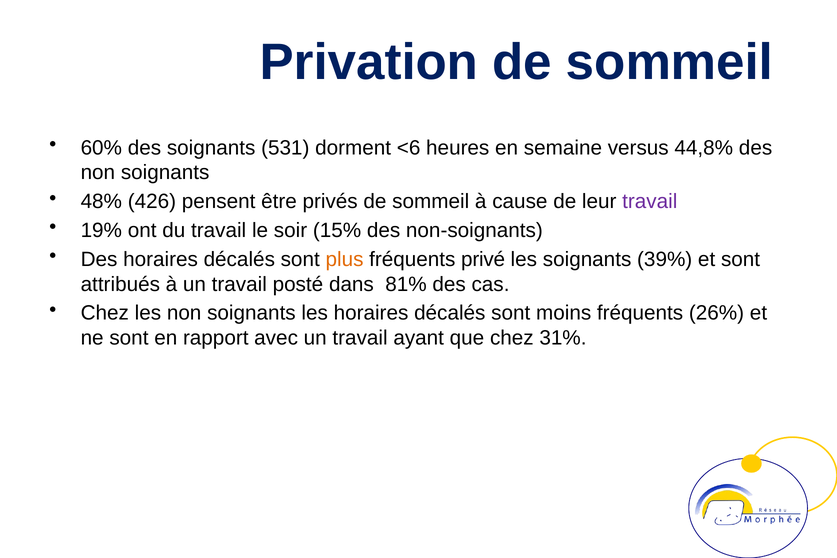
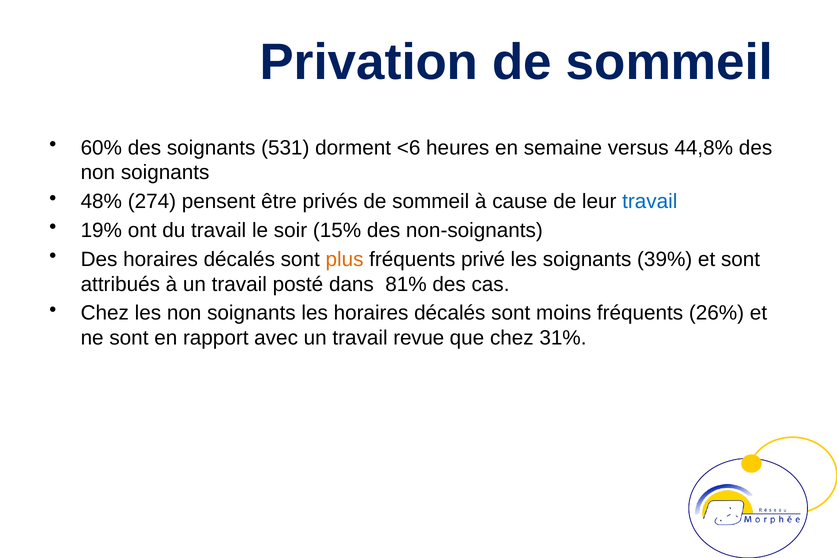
426: 426 -> 274
travail at (650, 202) colour: purple -> blue
ayant: ayant -> revue
